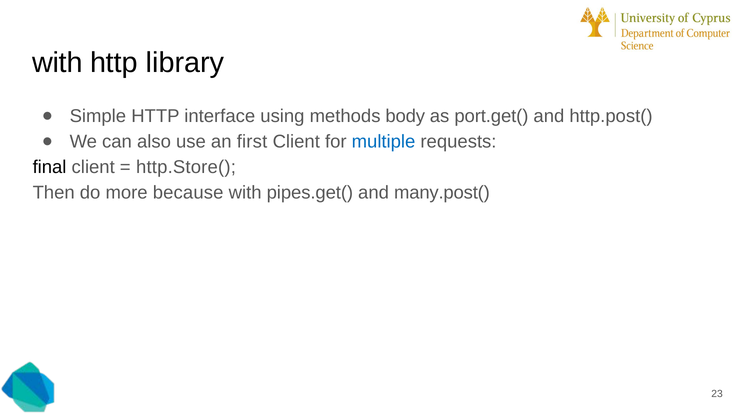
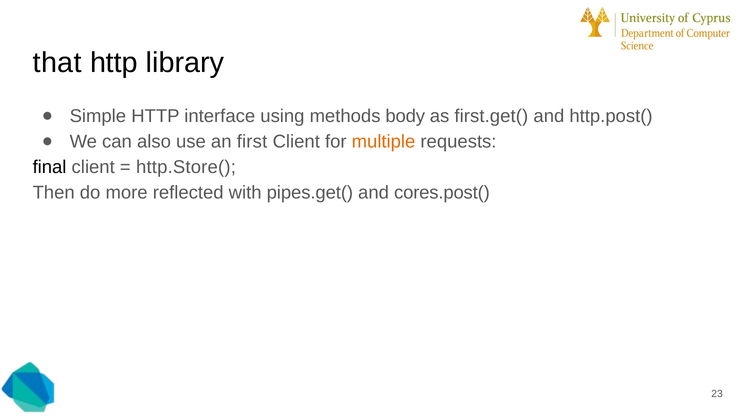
with at (57, 63): with -> that
port.get(: port.get( -> first.get(
multiple colour: blue -> orange
because: because -> reflected
many.post(: many.post( -> cores.post(
